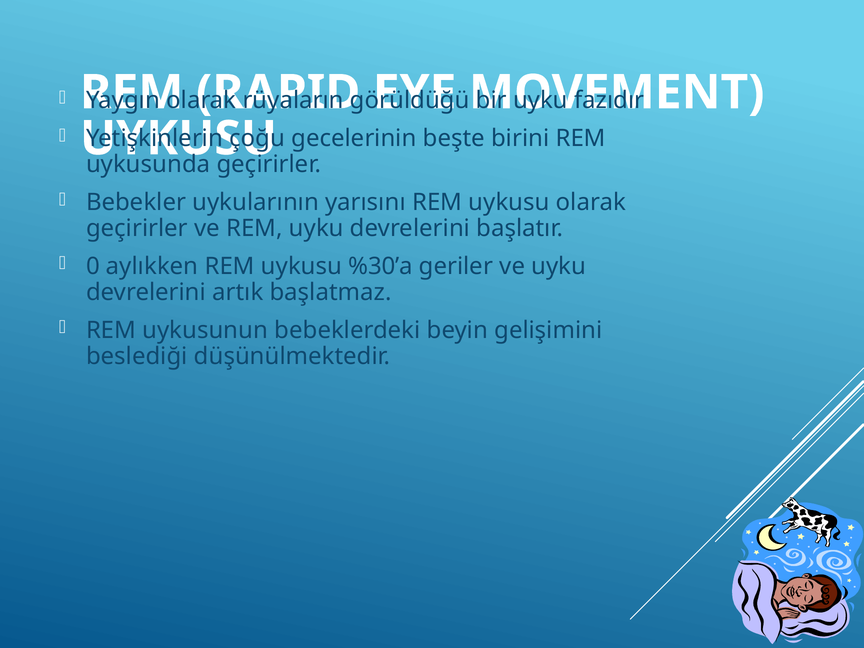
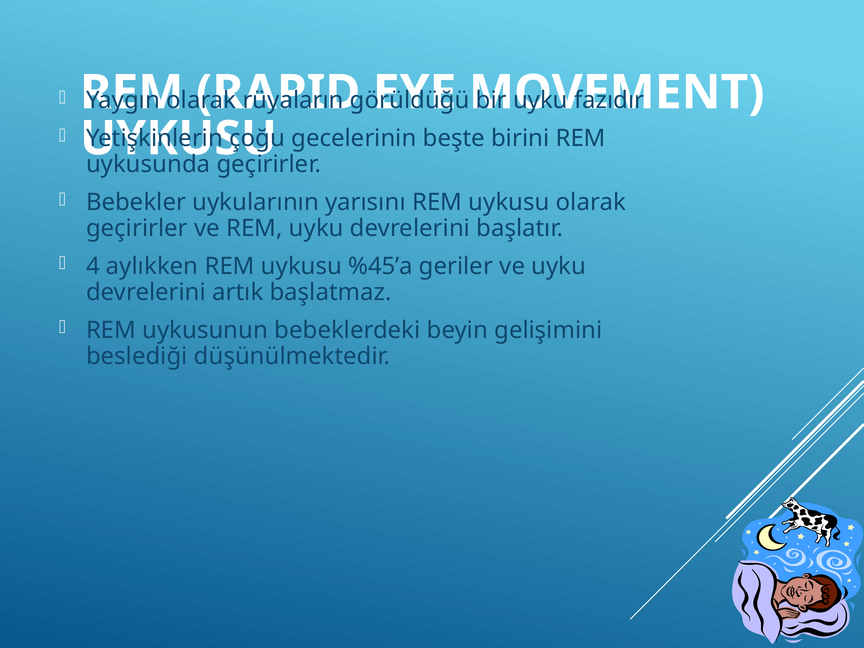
0: 0 -> 4
%30’a: %30’a -> %45’a
